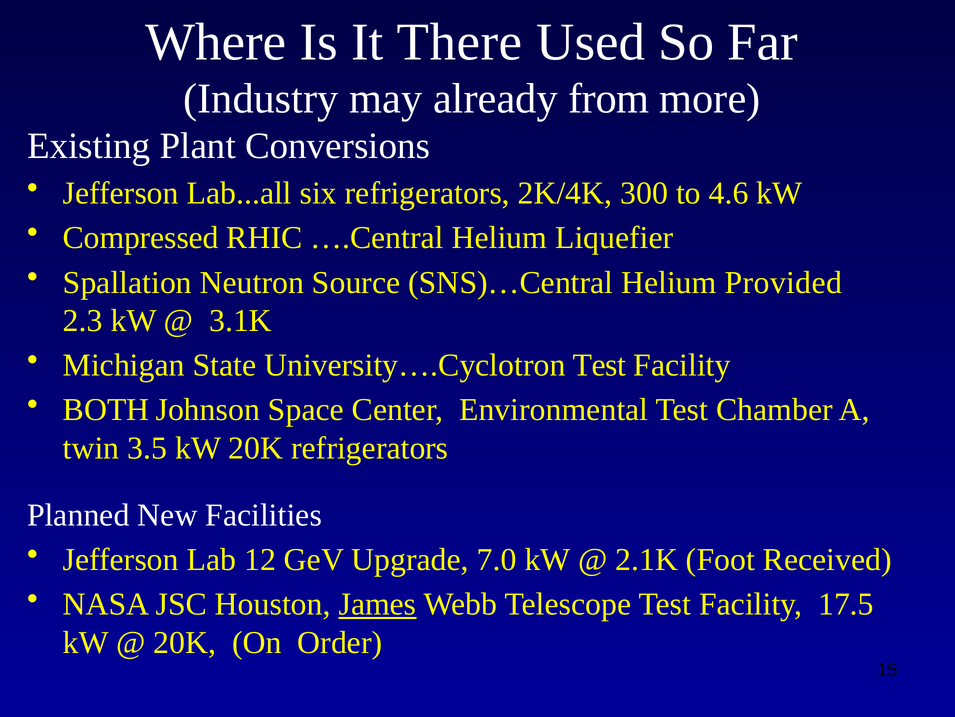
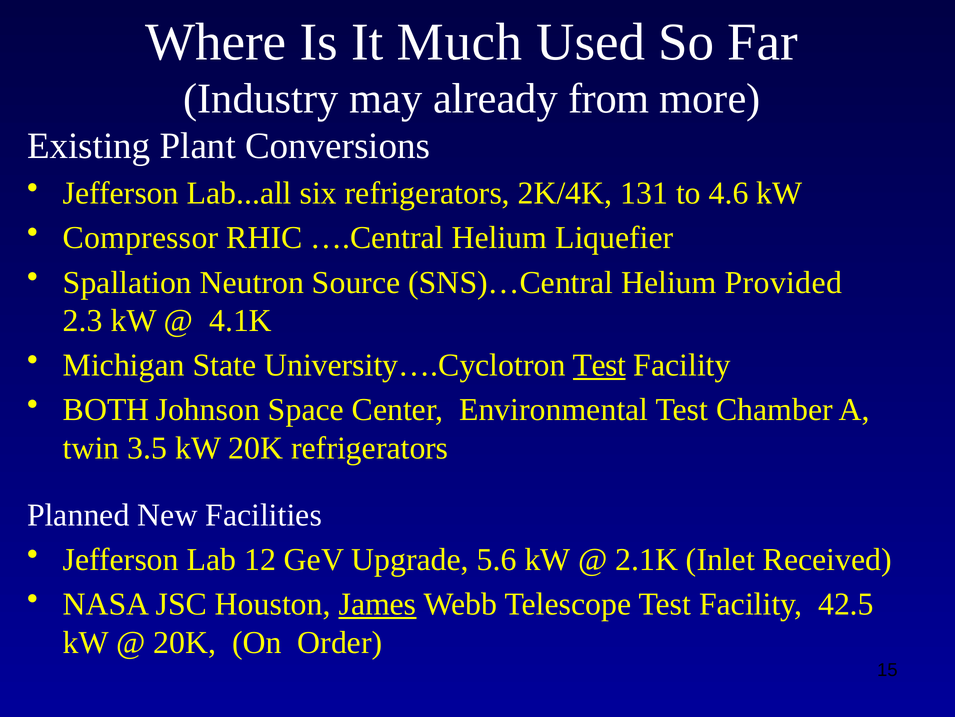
There: There -> Much
300: 300 -> 131
Compressed: Compressed -> Compressor
3.1K: 3.1K -> 4.1K
Test at (599, 365) underline: none -> present
7.0: 7.0 -> 5.6
Foot: Foot -> Inlet
17.5: 17.5 -> 42.5
